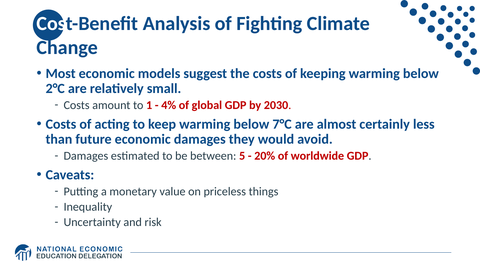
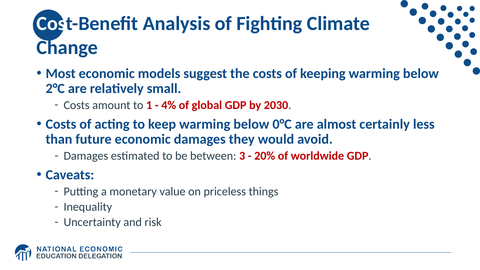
7°C: 7°C -> 0°C
5: 5 -> 3
